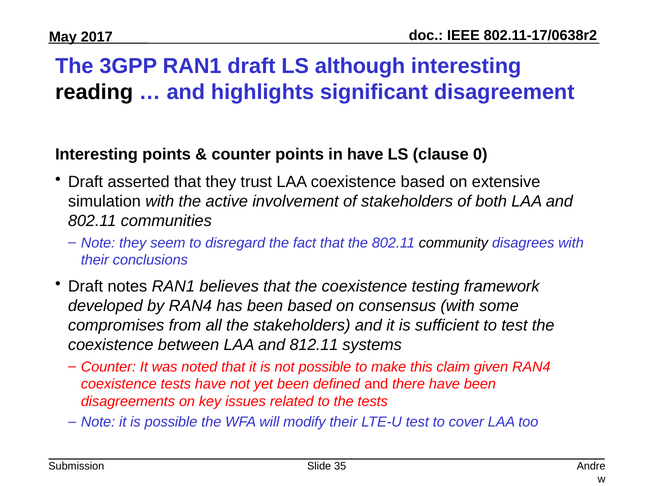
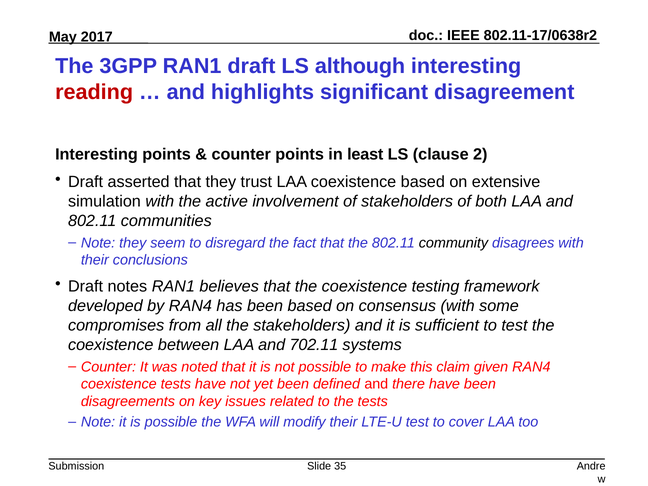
reading colour: black -> red
in have: have -> least
0: 0 -> 2
812.11: 812.11 -> 702.11
